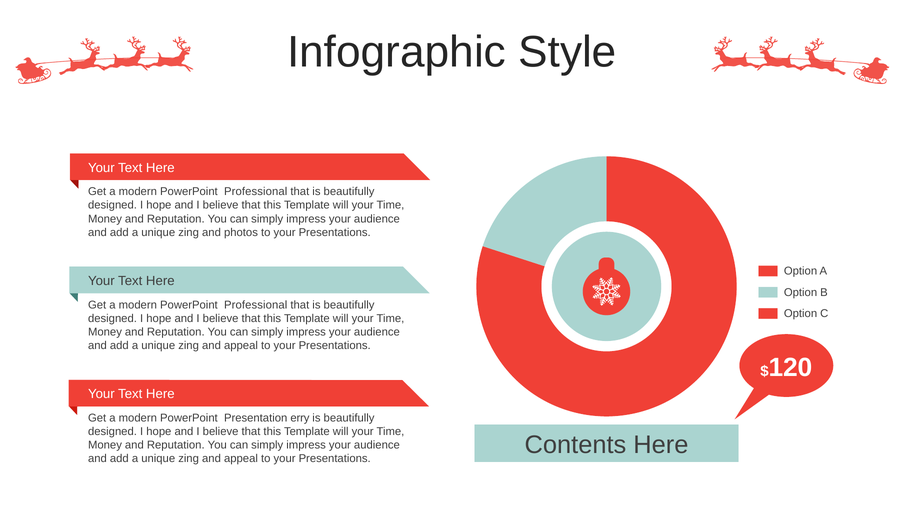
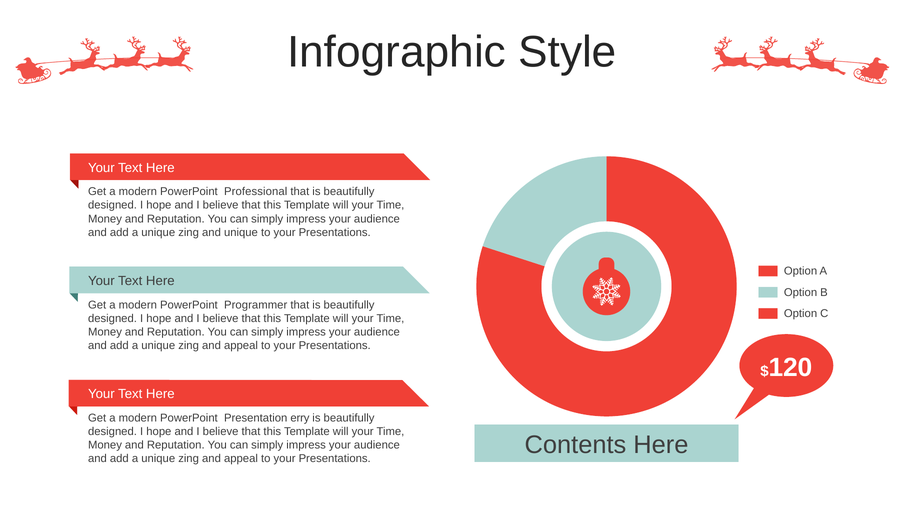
and photos: photos -> unique
Professional at (256, 305): Professional -> Programmer
